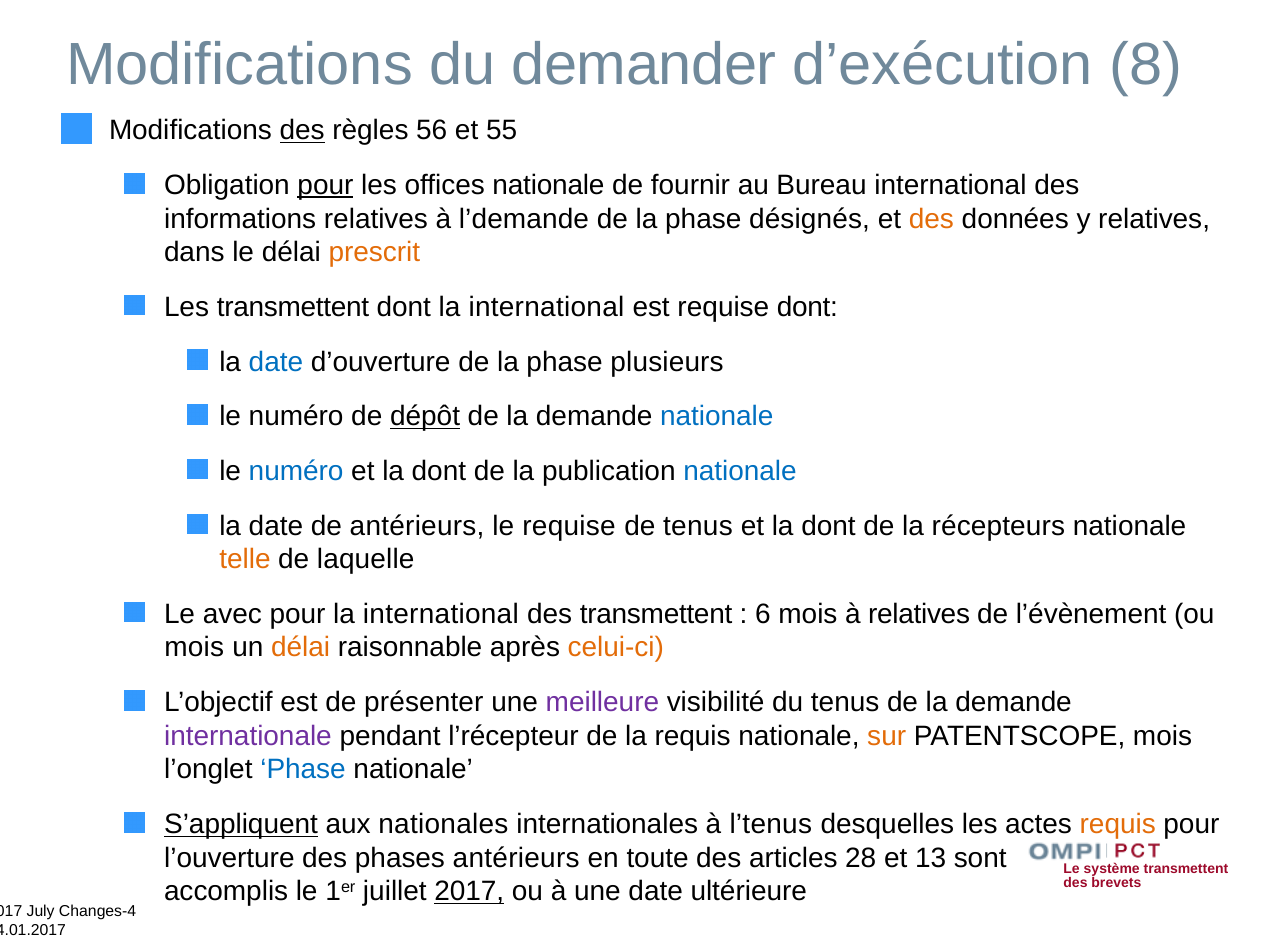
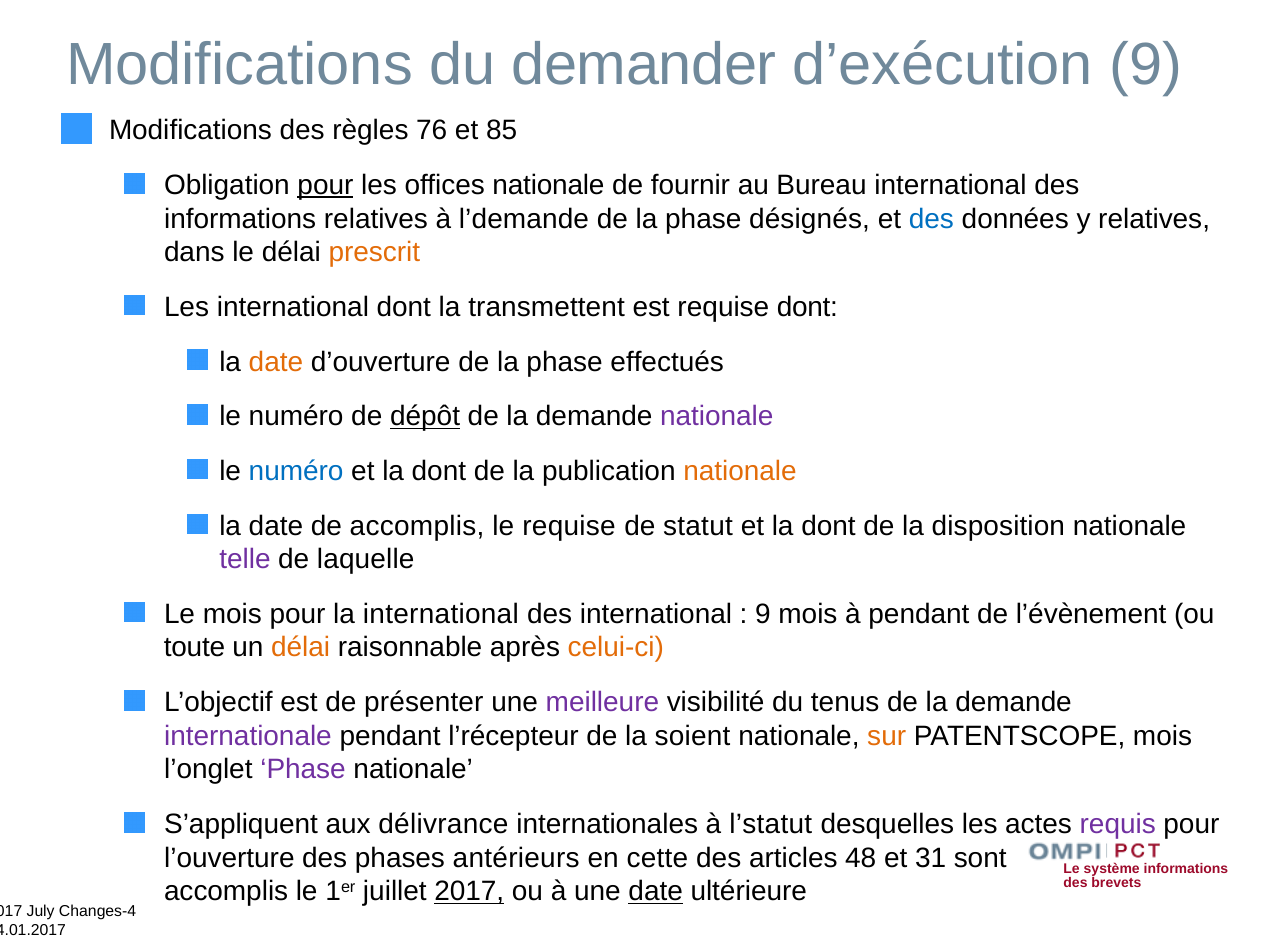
d’exécution 8: 8 -> 9
des at (302, 131) underline: present -> none
56: 56 -> 76
55: 55 -> 85
des at (931, 219) colour: orange -> blue
Les transmettent: transmettent -> international
dont la international: international -> transmettent
date at (276, 362) colour: blue -> orange
plusieurs: plusieurs -> effectués
nationale at (717, 416) colour: blue -> purple
nationale at (740, 471) colour: blue -> orange
de antérieurs: antérieurs -> accomplis
de tenus: tenus -> statut
récepteurs: récepteurs -> disposition
telle colour: orange -> purple
Le avec: avec -> mois
des transmettent: transmettent -> international
6 at (763, 614): 6 -> 9
à relatives: relatives -> pendant
mois at (194, 648): mois -> toute
la requis: requis -> soient
Phase at (303, 769) colour: blue -> purple
S’appliquent underline: present -> none
nationales: nationales -> délivrance
l’tenus: l’tenus -> l’statut
requis at (1118, 824) colour: orange -> purple
toute: toute -> cette
28: 28 -> 48
13: 13 -> 31
transmettent at (1186, 868): transmettent -> informations
date at (656, 891) underline: none -> present
